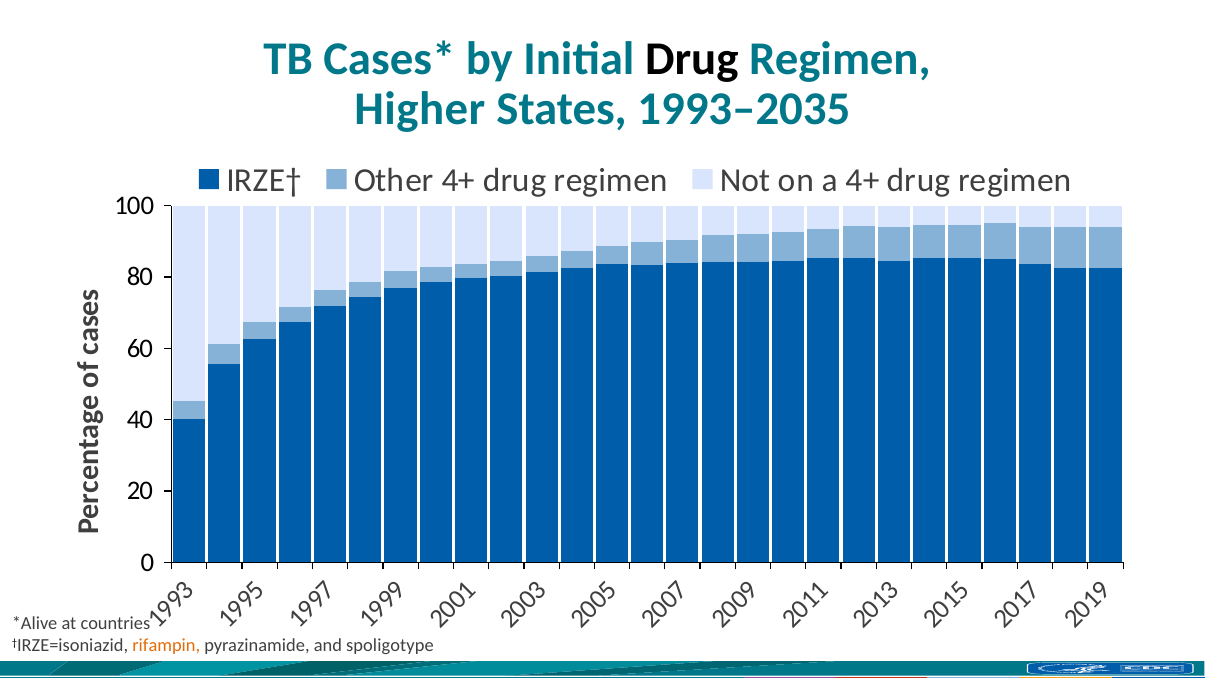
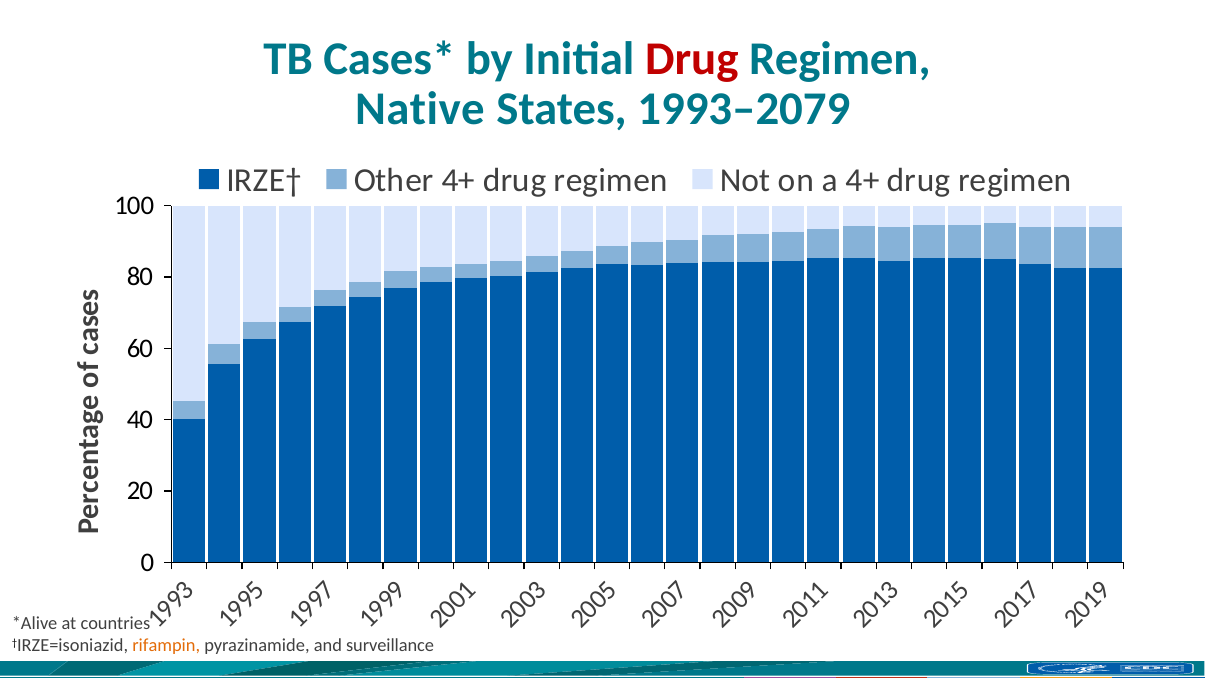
Drug at (692, 59) colour: black -> red
Higher: Higher -> Native
1993–2035: 1993–2035 -> 1993–2079
spoligotype: spoligotype -> surveillance
